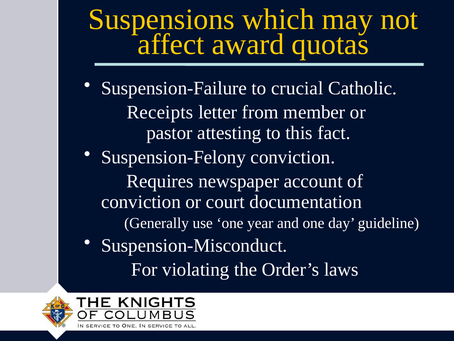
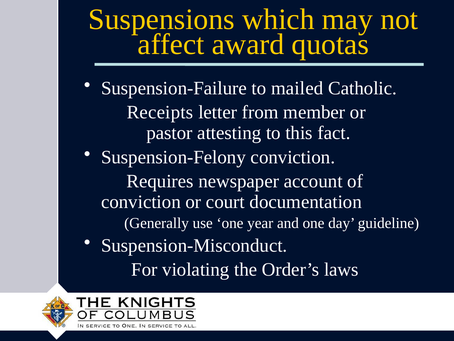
crucial: crucial -> mailed
